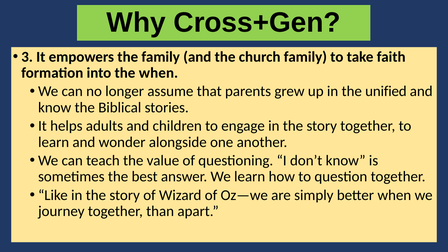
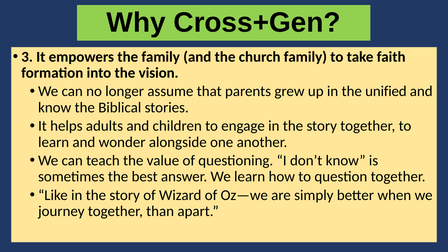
the when: when -> vision
